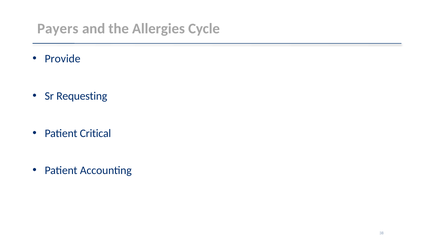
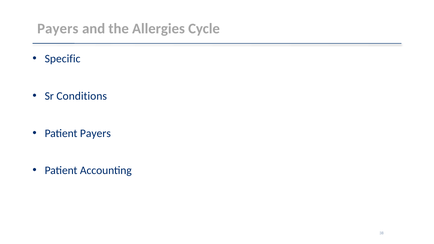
Provide: Provide -> Specific
Requesting: Requesting -> Conditions
Patient Critical: Critical -> Payers
